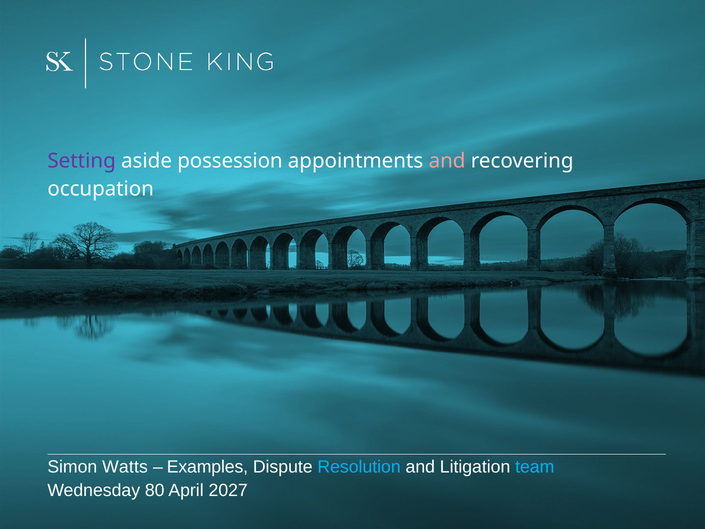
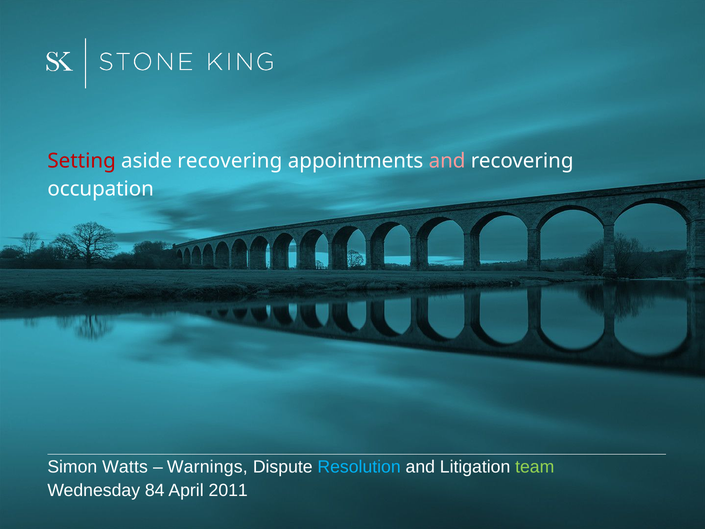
Setting colour: purple -> red
aside possession: possession -> recovering
Examples: Examples -> Warnings
team colour: light blue -> light green
80: 80 -> 84
2027: 2027 -> 2011
